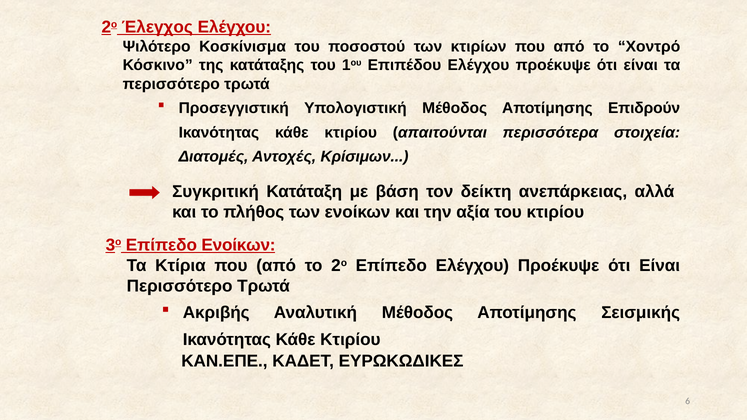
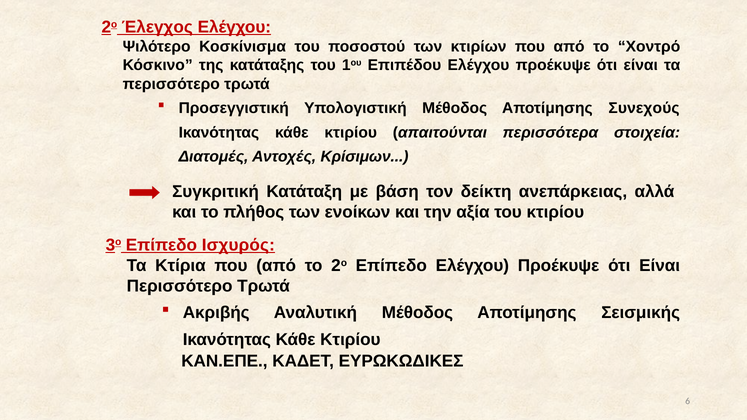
Επιδρούν: Επιδρούν -> Συνεχούς
Επίπεδο Ενοίκων: Ενοίκων -> Ισχυρός
